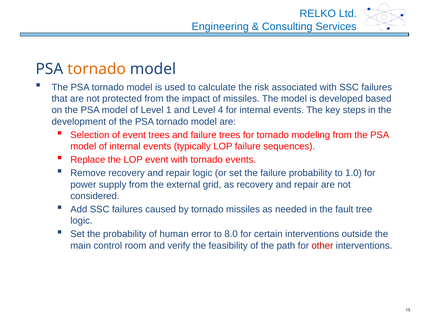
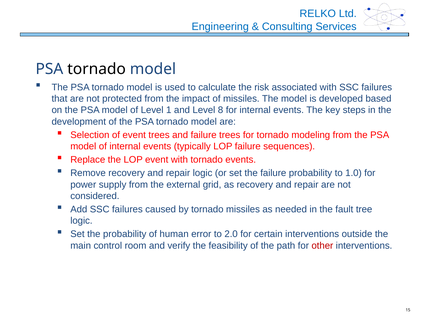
tornado at (97, 69) colour: orange -> black
4: 4 -> 8
8.0: 8.0 -> 2.0
